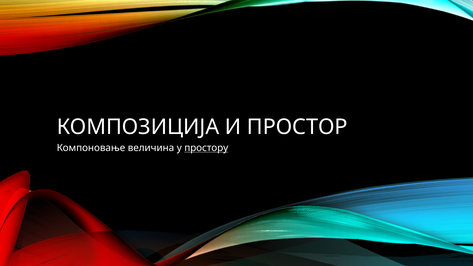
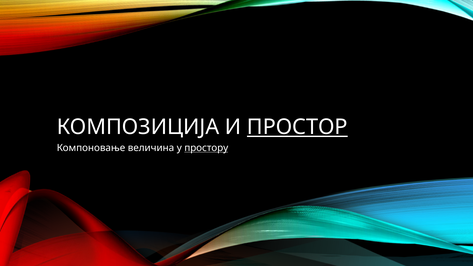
ПРОСТОР underline: none -> present
